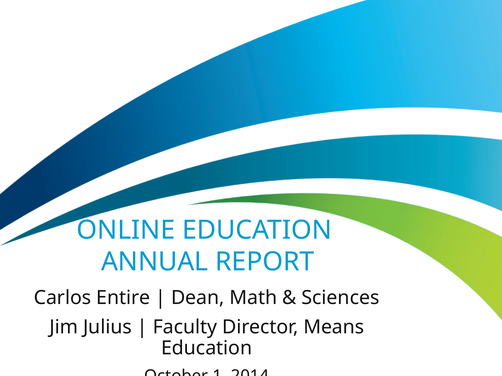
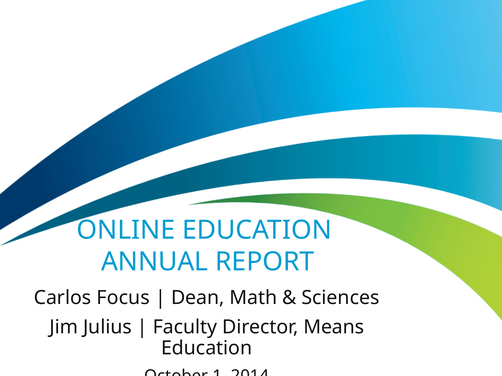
Entire: Entire -> Focus
